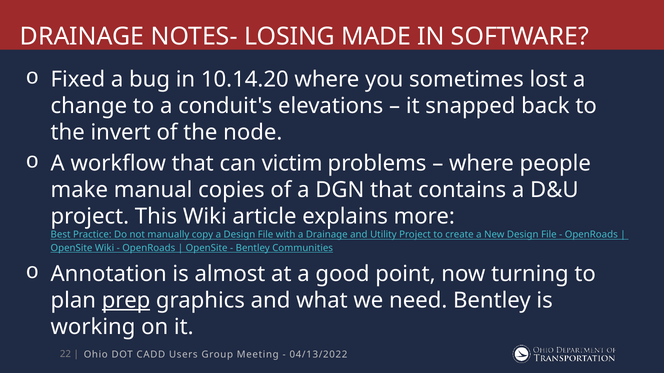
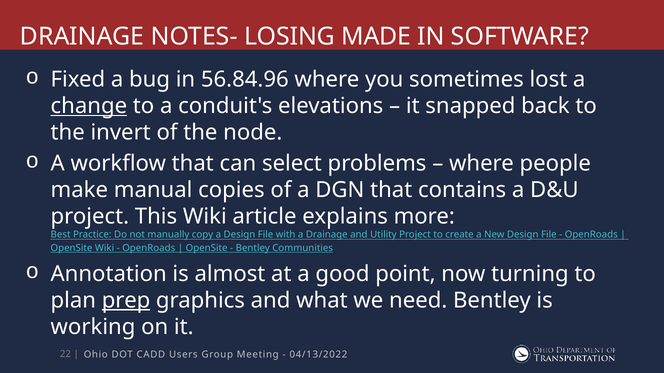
10.14.20: 10.14.20 -> 56.84.96
change underline: none -> present
victim: victim -> select
